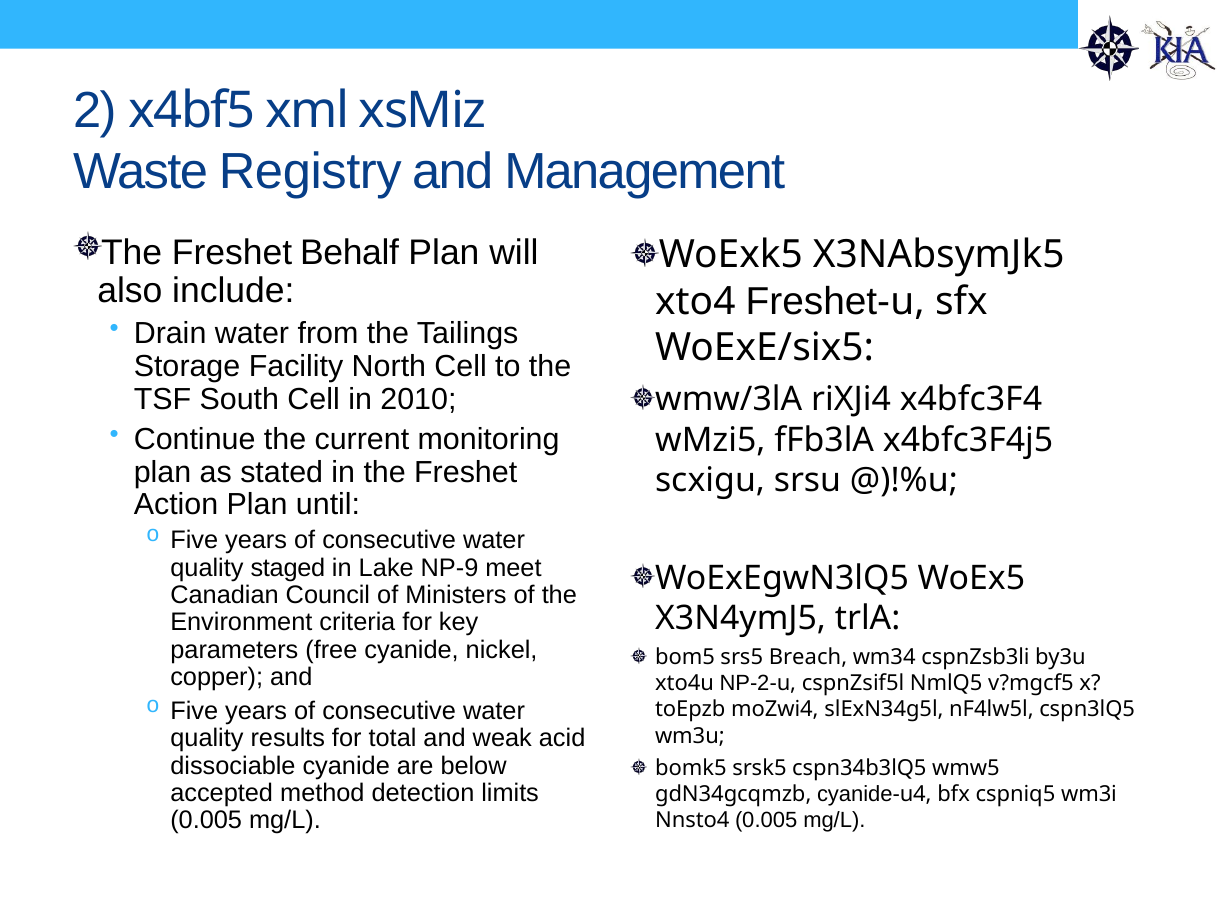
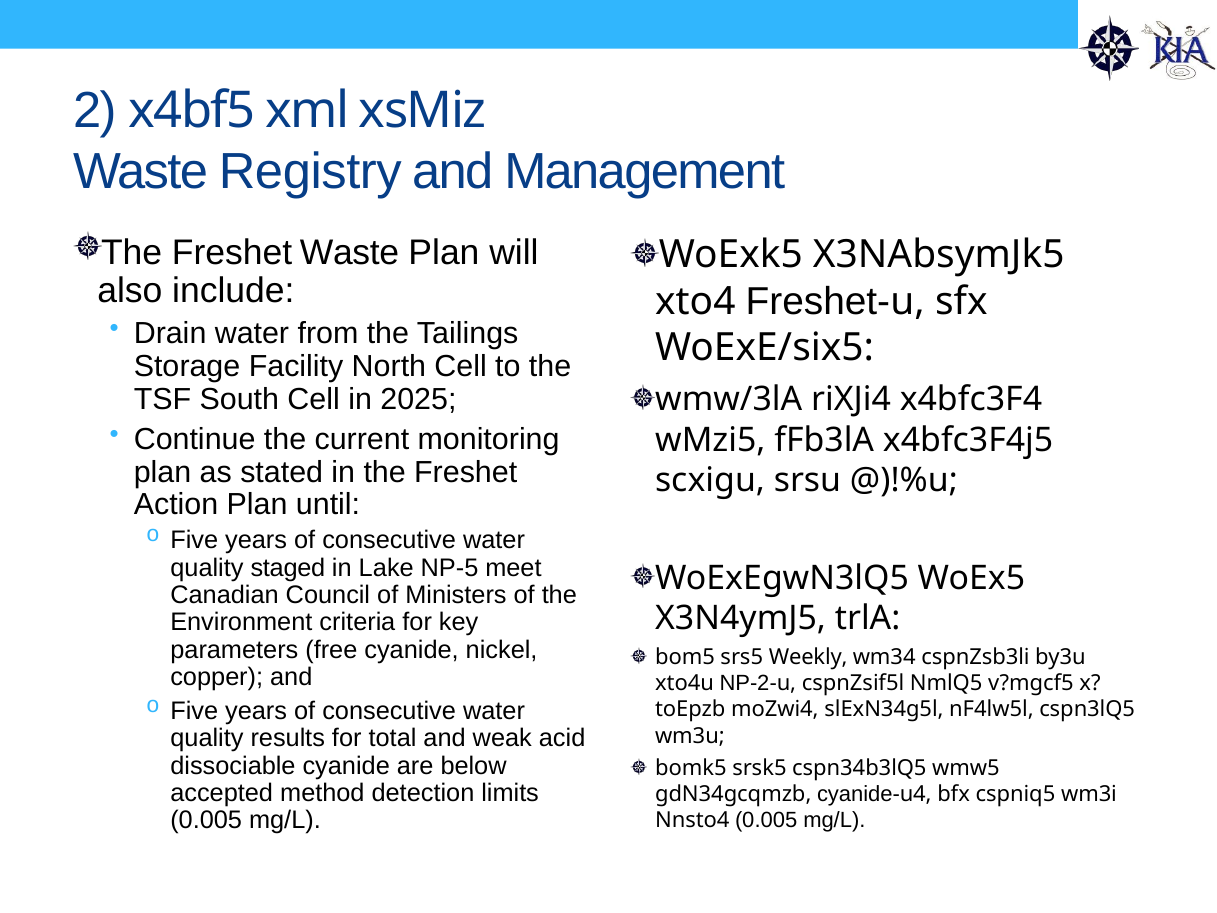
Freshet Behalf: Behalf -> Waste
2010: 2010 -> 2025
NP-9: NP-9 -> NP-5
Breach: Breach -> Weekly
